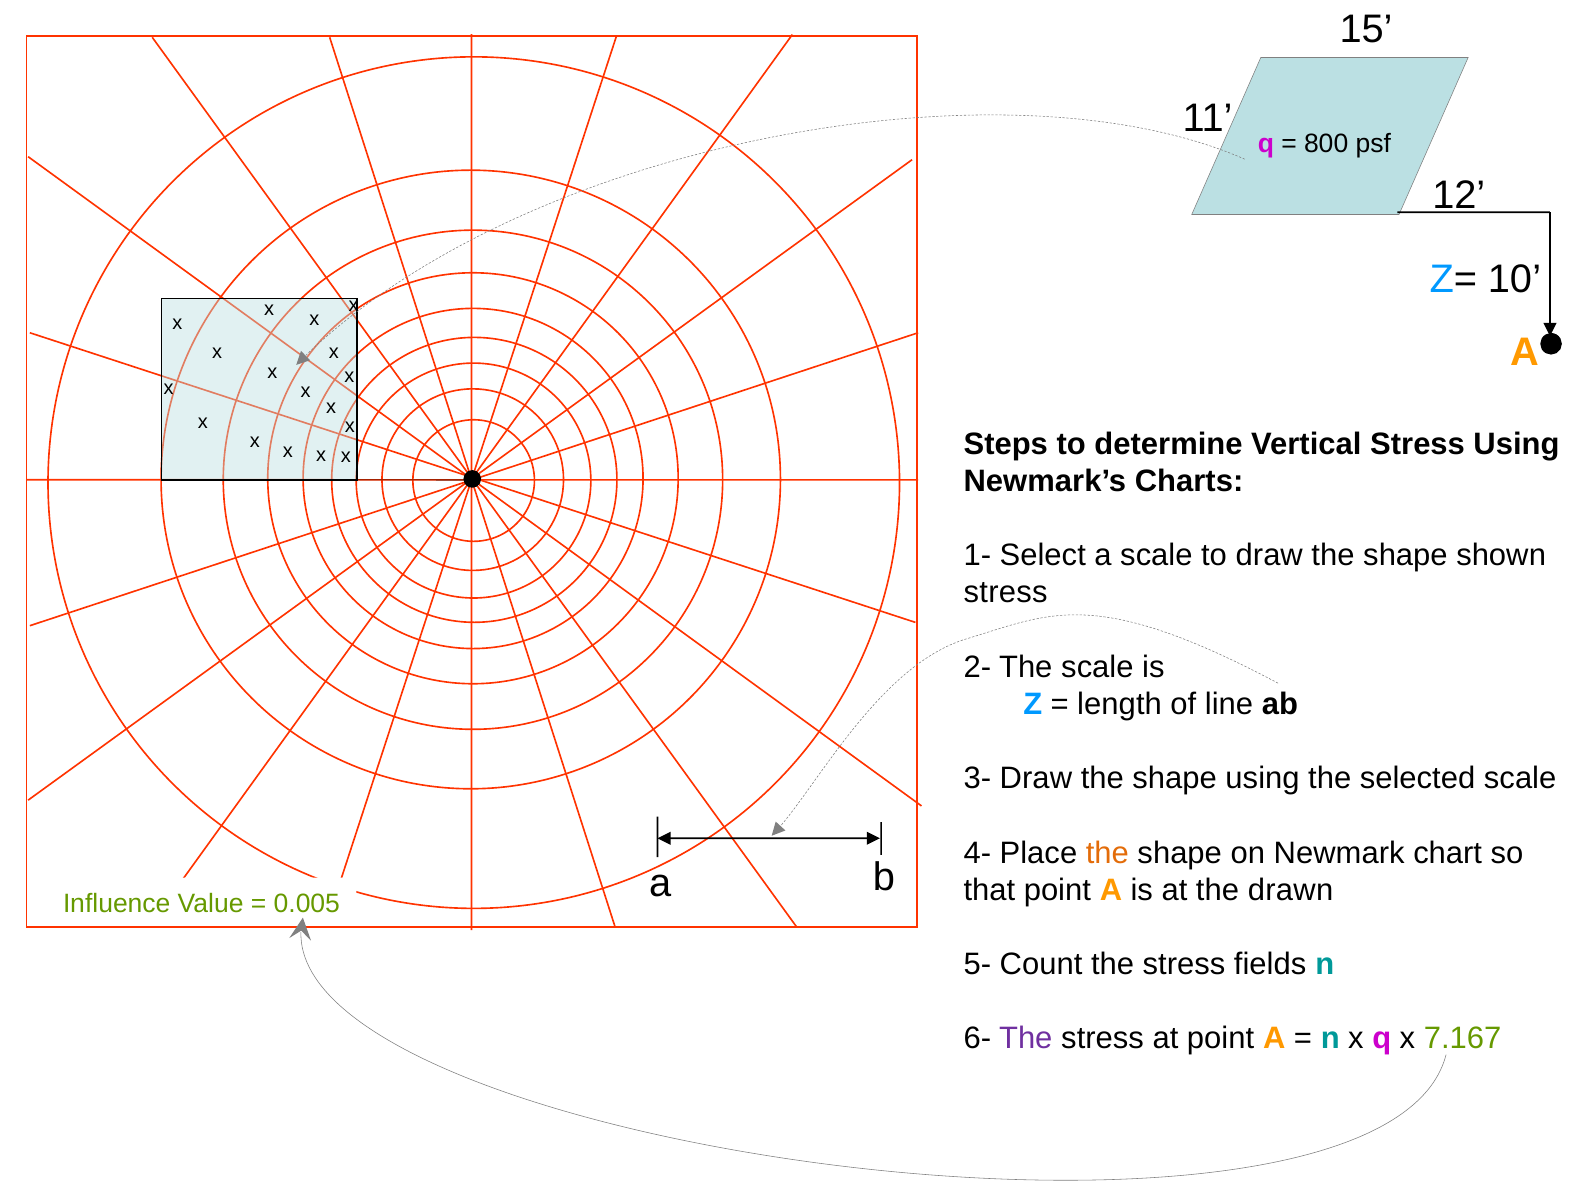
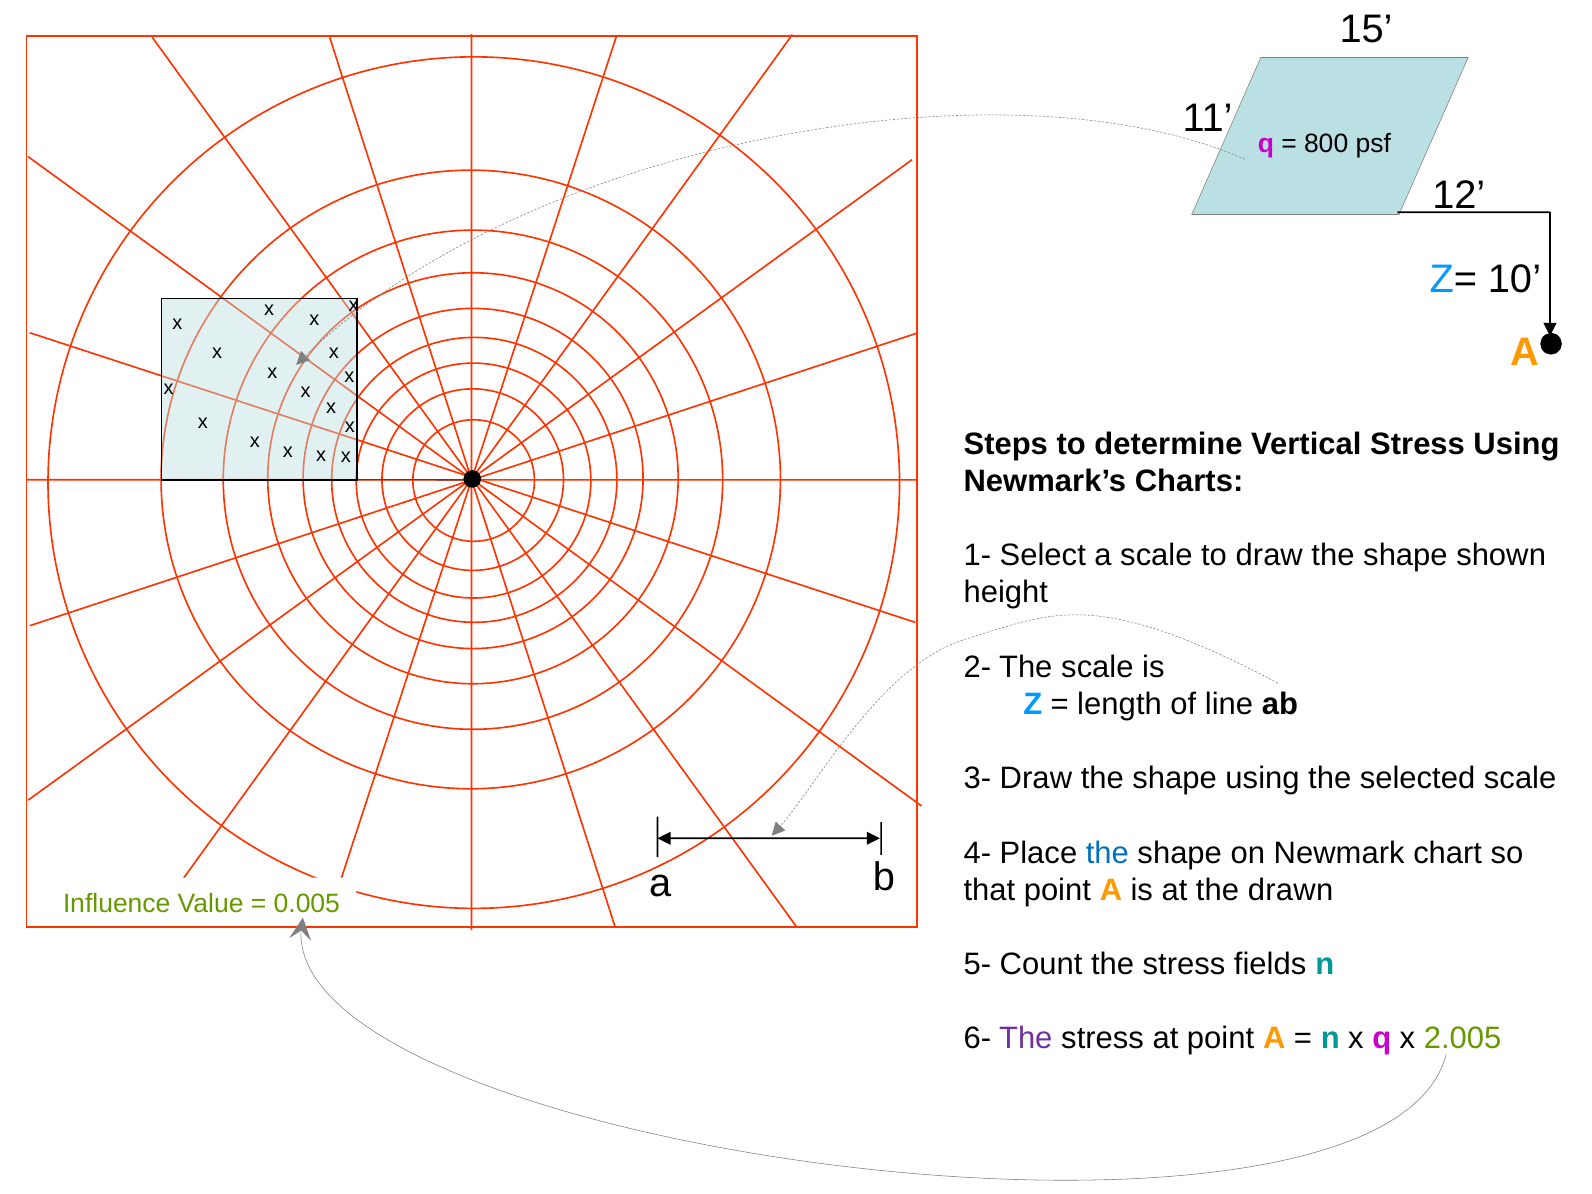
stress at (1006, 593): stress -> height
the at (1107, 853) colour: orange -> blue
7.167: 7.167 -> 2.005
